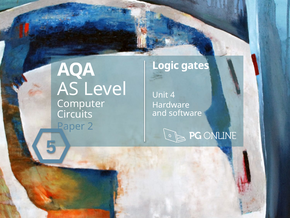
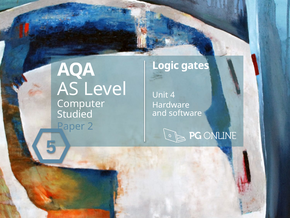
Circuits: Circuits -> Studied
